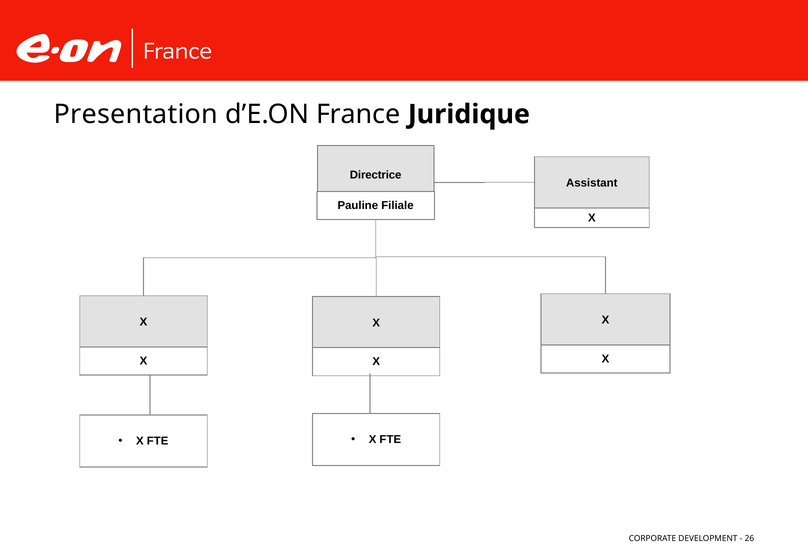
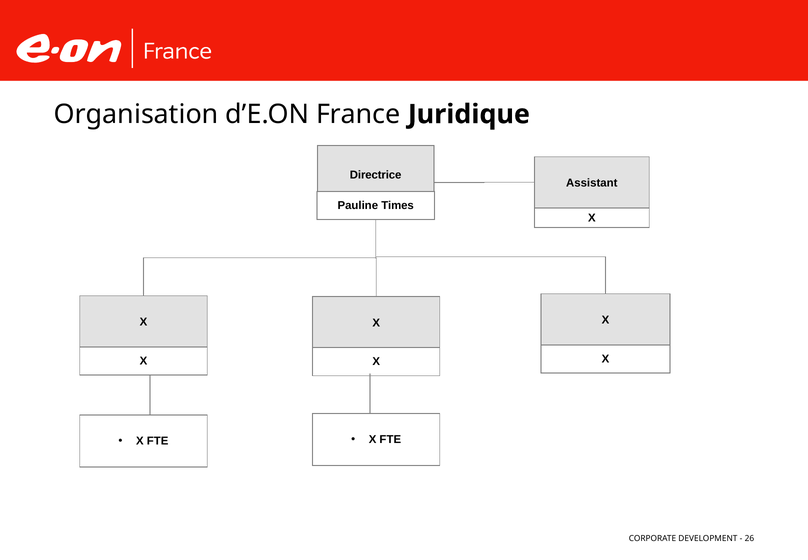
Presentation: Presentation -> Organisation
Filiale: Filiale -> Times
